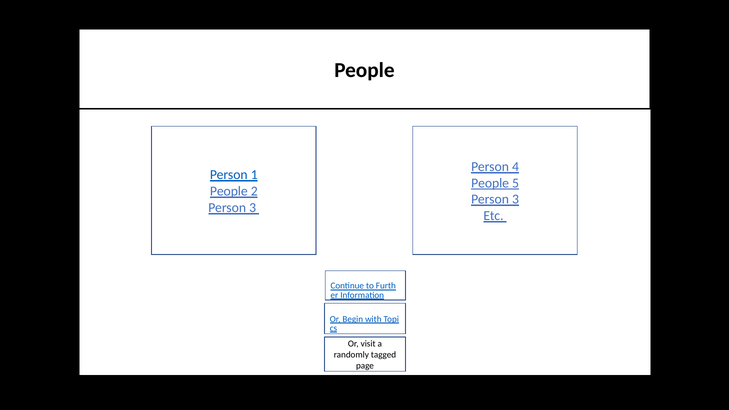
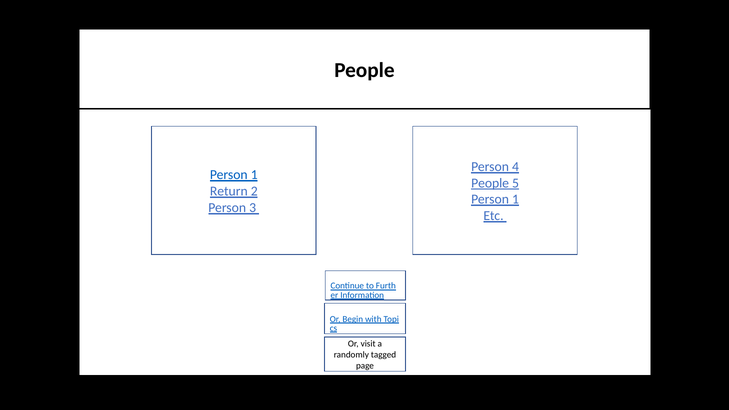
People at (229, 191): People -> Return
3 at (516, 199): 3 -> 1
